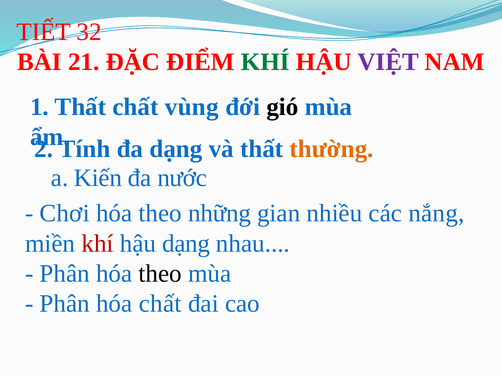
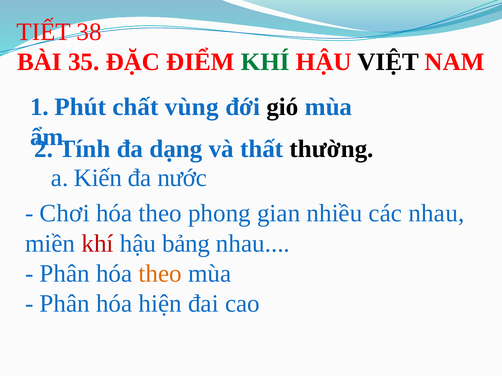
32: 32 -> 38
21: 21 -> 35
VIỆT colour: purple -> black
1 Thất: Thất -> Phút
thường colour: orange -> black
những: những -> phong
các nắng: nắng -> nhau
hậu dạng: dạng -> bảng
theo at (160, 274) colour: black -> orange
hóa chất: chất -> hiện
